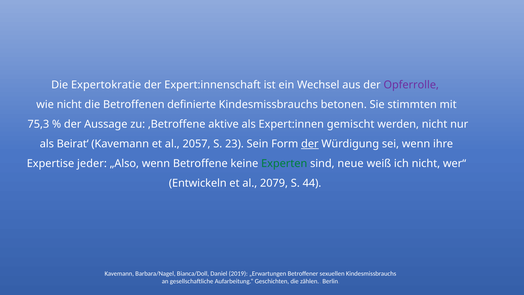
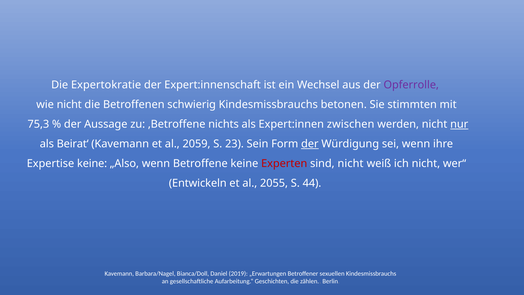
definierte: definierte -> schwierig
aktive: aktive -> nichts
gemischt: gemischt -> zwischen
nur underline: none -> present
2057: 2057 -> 2059
Expertise jeder: jeder -> keine
Experten colour: green -> red
sind neue: neue -> nicht
2079: 2079 -> 2055
